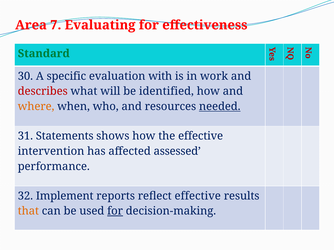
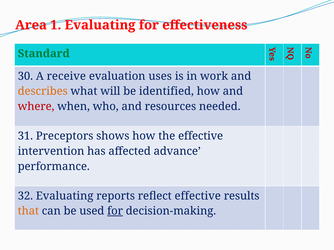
7: 7 -> 1
specific: specific -> receive
with: with -> uses
describes colour: red -> orange
where colour: orange -> red
needed underline: present -> none
Statements: Statements -> Preceptors
assessed: assessed -> advance
32 Implement: Implement -> Evaluating
